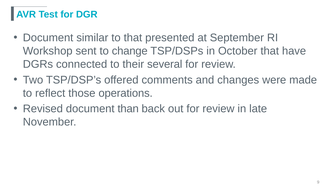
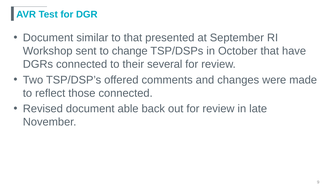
those operations: operations -> connected
than: than -> able
